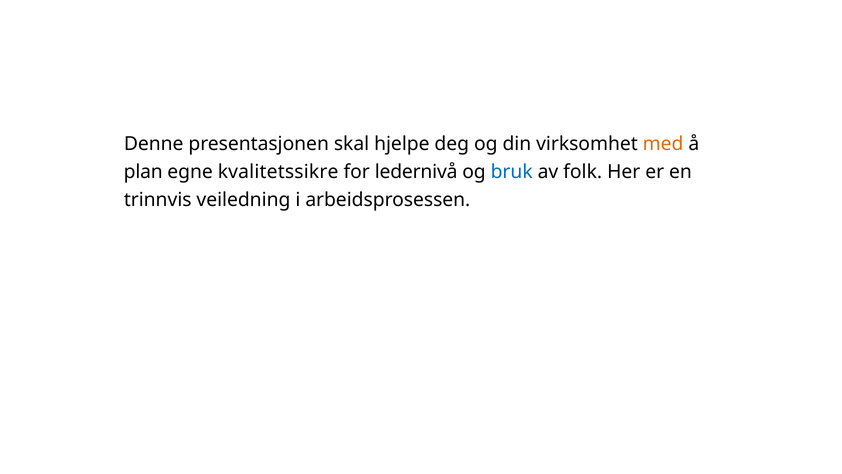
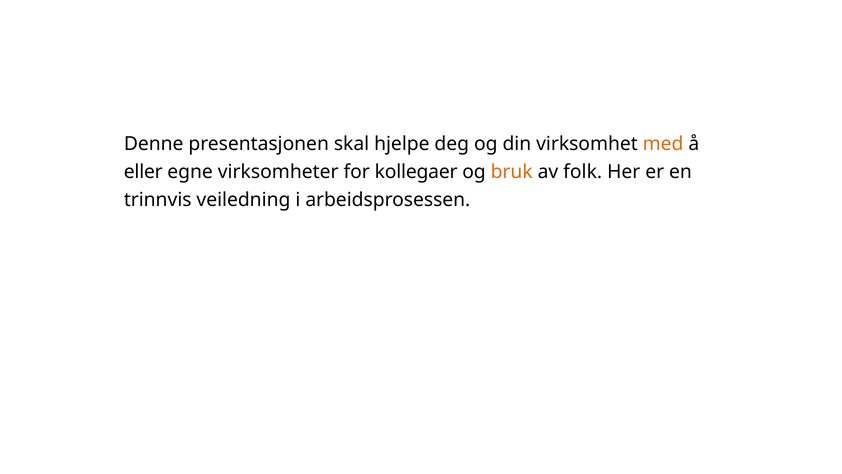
plan: plan -> eller
kvalitetssikre: kvalitetssikre -> virksomheter
ledernivå: ledernivå -> kollegaer
bruk colour: blue -> orange
